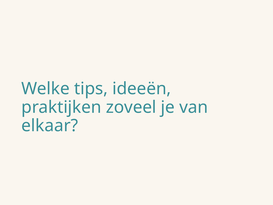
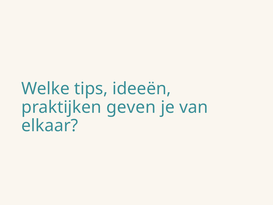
zoveel: zoveel -> geven
